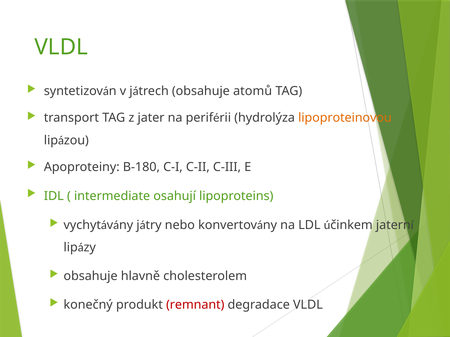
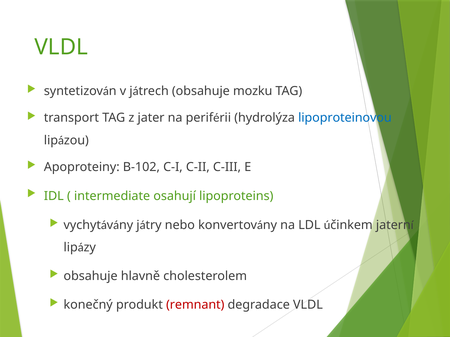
atomů: atomů -> mozku
lipoproteinovou colour: orange -> blue
B-180: B-180 -> B-102
